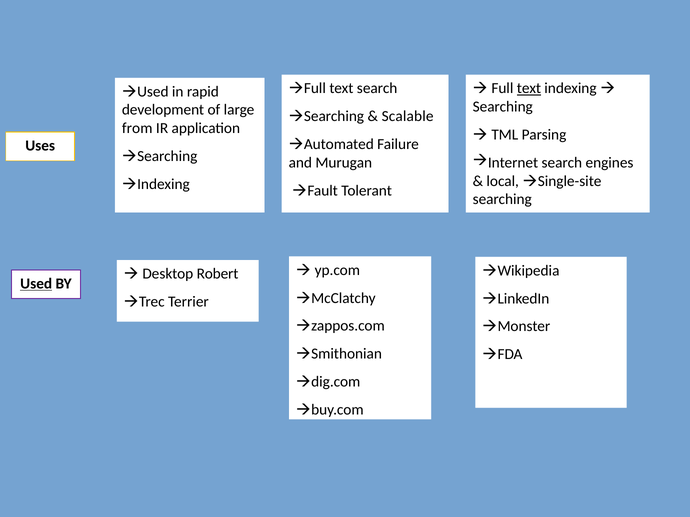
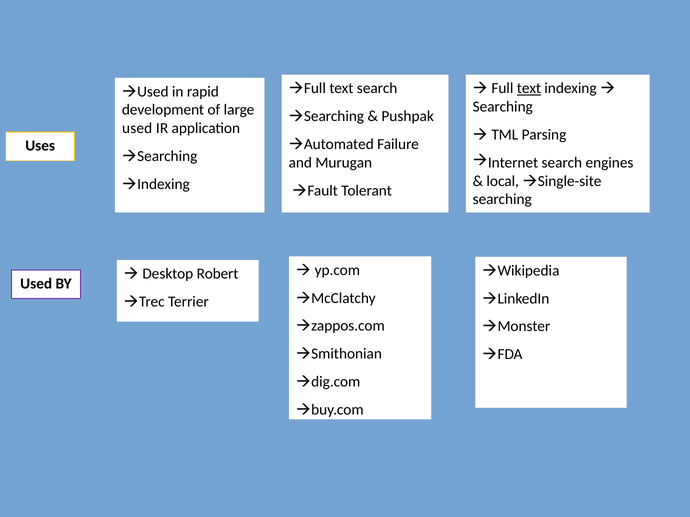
Scalable: Scalable -> Pushpak
from at (137, 128): from -> used
Used at (36, 284) underline: present -> none
